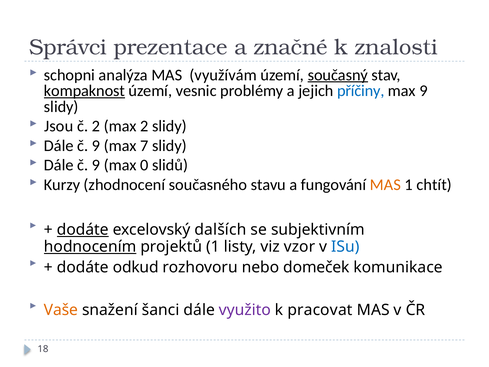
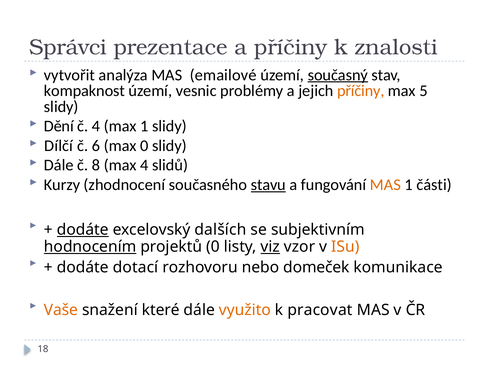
a značné: značné -> příčiny
schopni: schopni -> vytvořit
využívám: využívám -> emailové
kompaknost underline: present -> none
příčiny at (361, 91) colour: blue -> orange
max 9: 9 -> 5
Jsou: Jsou -> Dění
č 2: 2 -> 4
max 2: 2 -> 1
Dále at (59, 146): Dále -> Dílčí
9 at (96, 146): 9 -> 6
max 7: 7 -> 0
9 at (96, 165): 9 -> 8
max 0: 0 -> 4
stavu underline: none -> present
chtít: chtít -> části
projektů 1: 1 -> 0
viz underline: none -> present
ISu colour: blue -> orange
odkud: odkud -> dotací
šanci: šanci -> které
využito colour: purple -> orange
